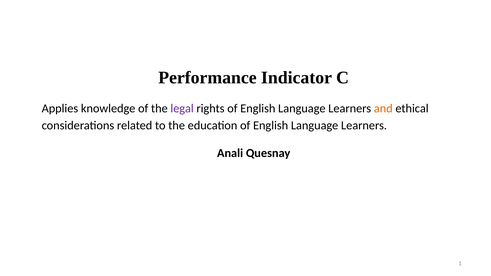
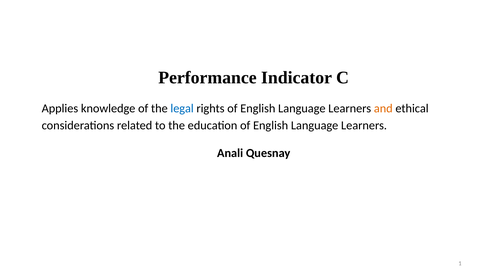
legal colour: purple -> blue
